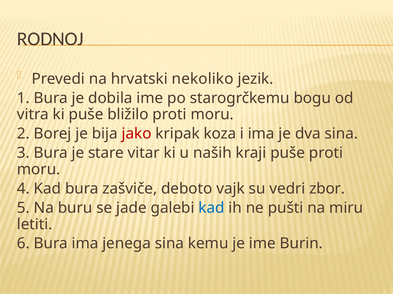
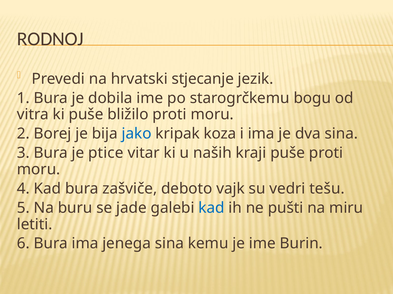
nekoliko: nekoliko -> stjecanje
jako colour: red -> blue
stare: stare -> ptice
zbor: zbor -> tešu
